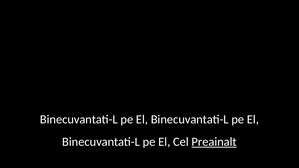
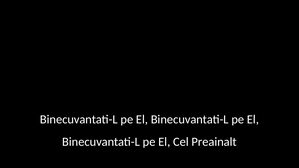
Preainalt underline: present -> none
